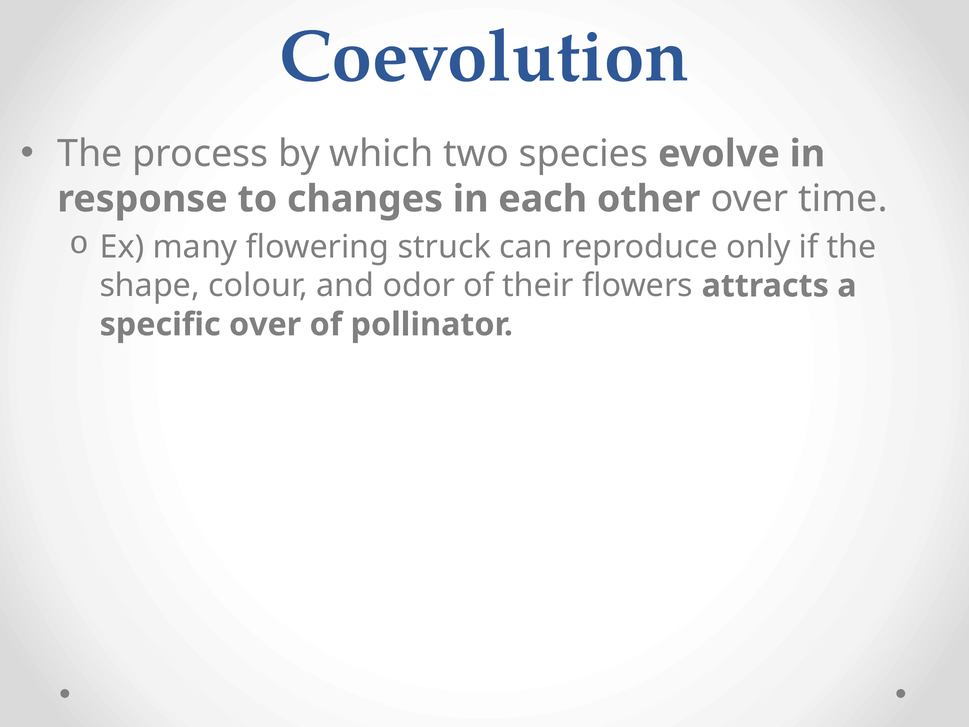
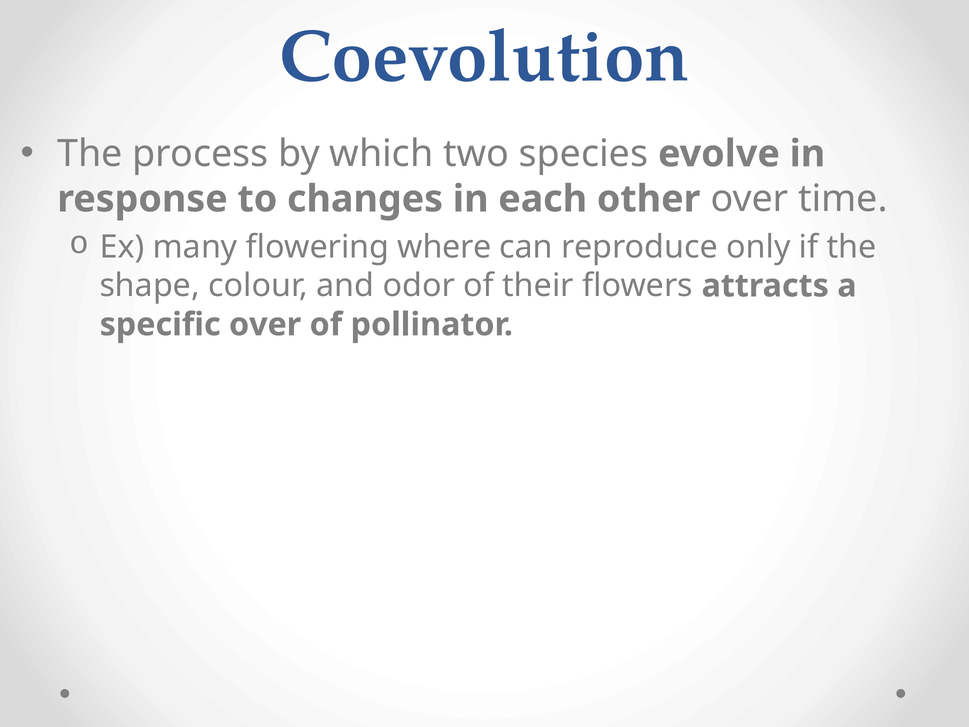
struck: struck -> where
